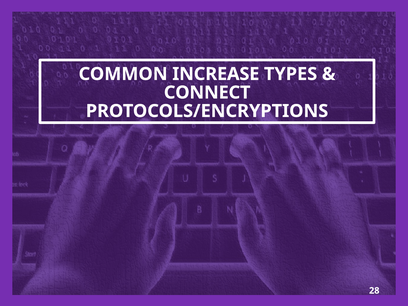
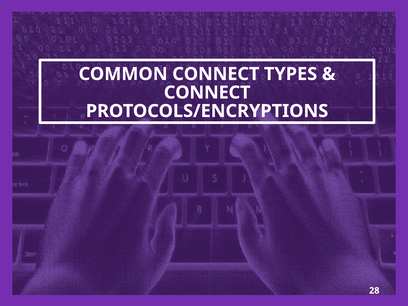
COMMON INCREASE: INCREASE -> CONNECT
